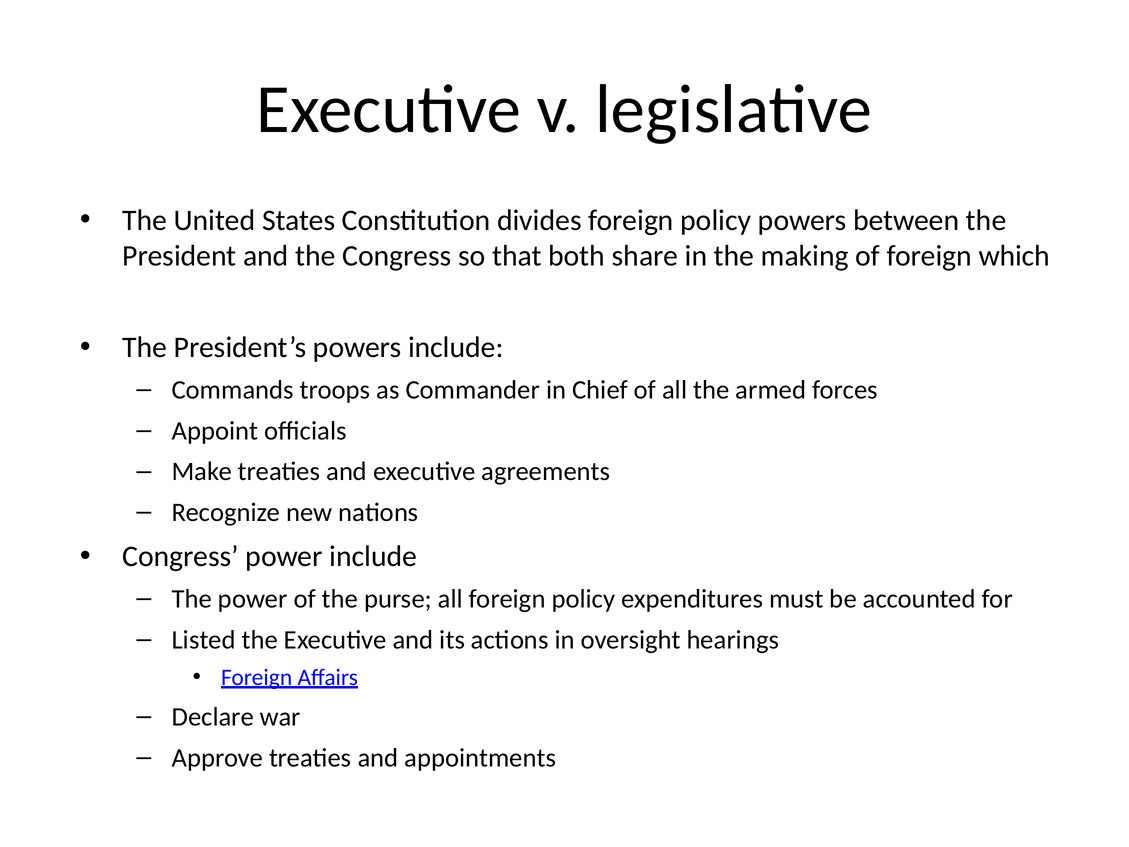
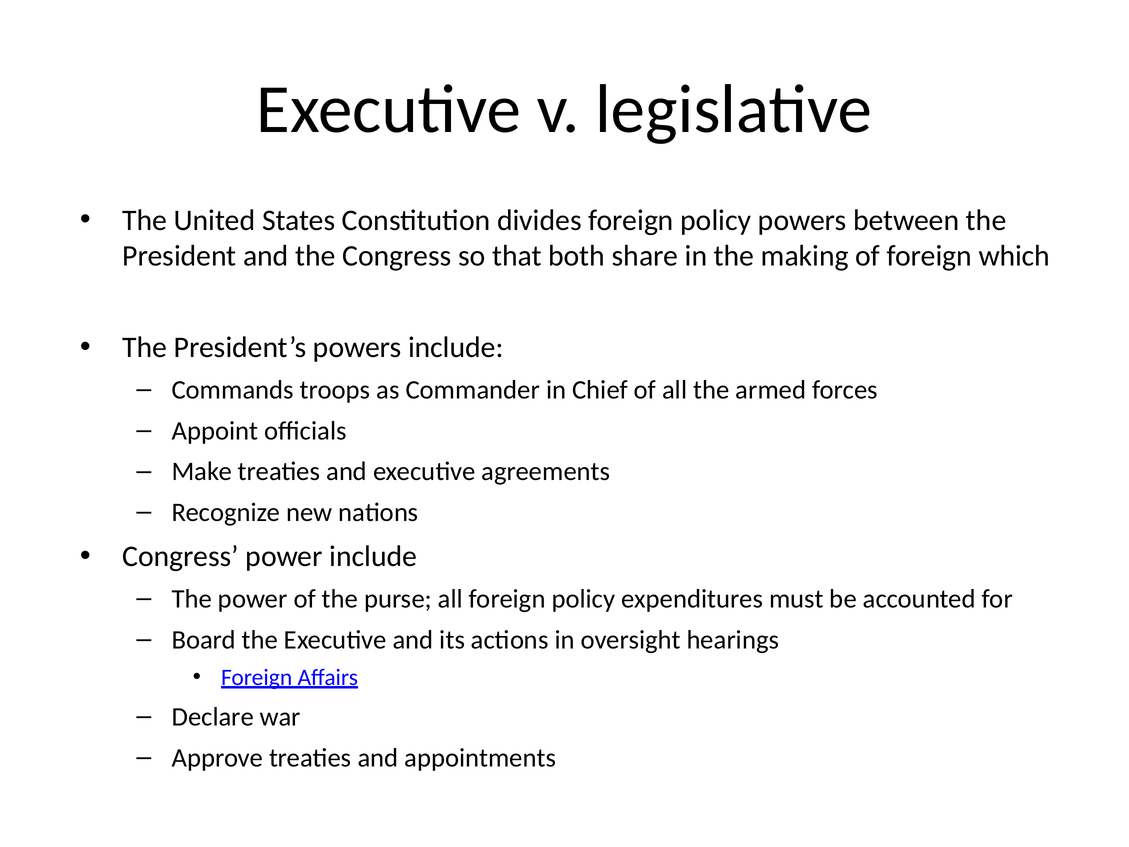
Listed: Listed -> Board
